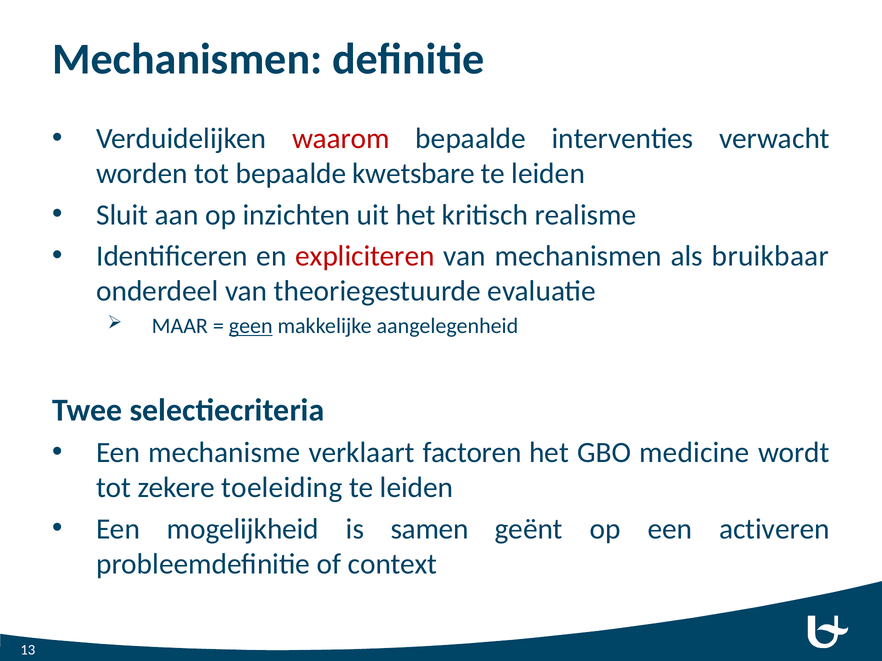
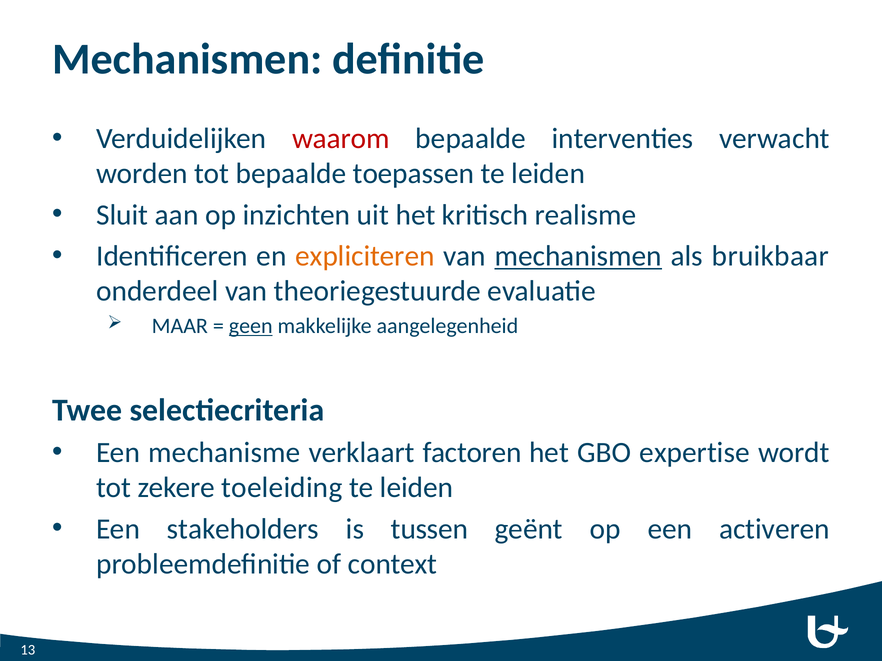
kwetsbare: kwetsbare -> toepassen
expliciteren colour: red -> orange
mechanismen at (578, 256) underline: none -> present
medicine: medicine -> expertise
mogelijkheid: mogelijkheid -> stakeholders
samen: samen -> tussen
